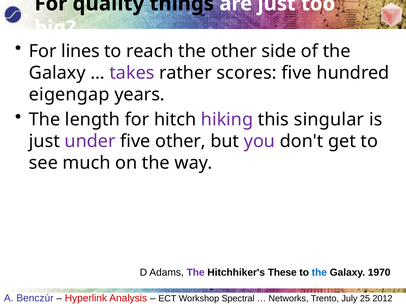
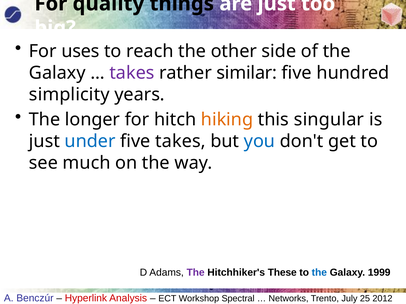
lines: lines -> uses
scores: scores -> similar
eigengap: eigengap -> simplicity
length: length -> longer
hiking colour: purple -> orange
under colour: purple -> blue
five other: other -> takes
you colour: purple -> blue
1970: 1970 -> 1999
